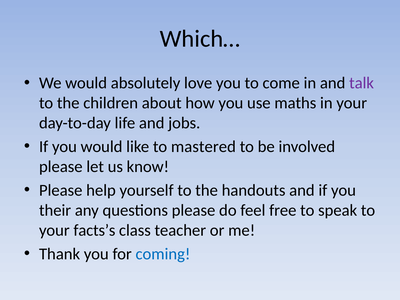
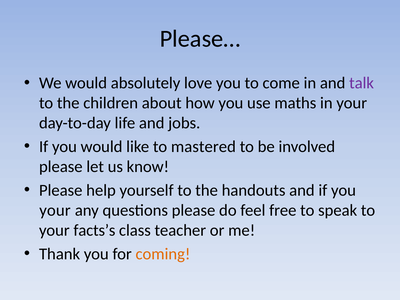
Which…: Which… -> Please…
their at (55, 210): their -> your
coming colour: blue -> orange
